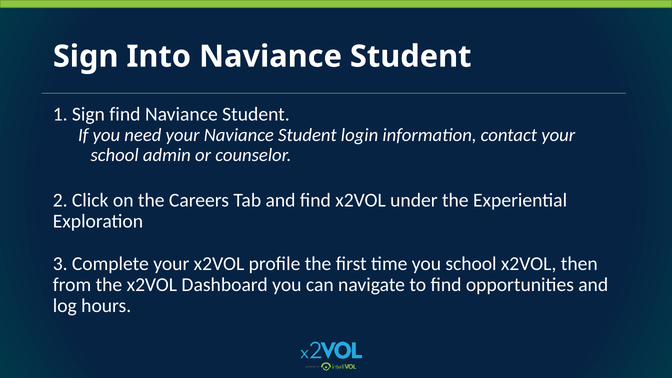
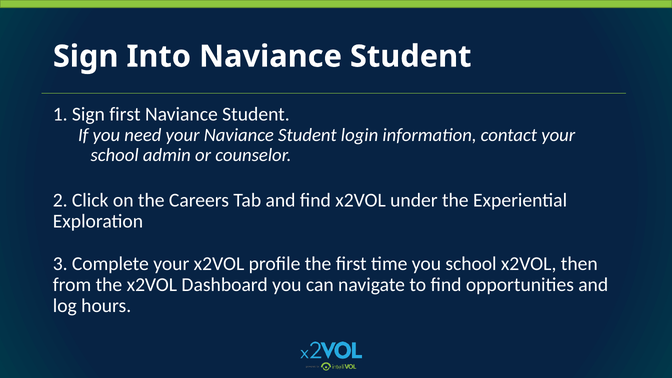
Sign find: find -> first
